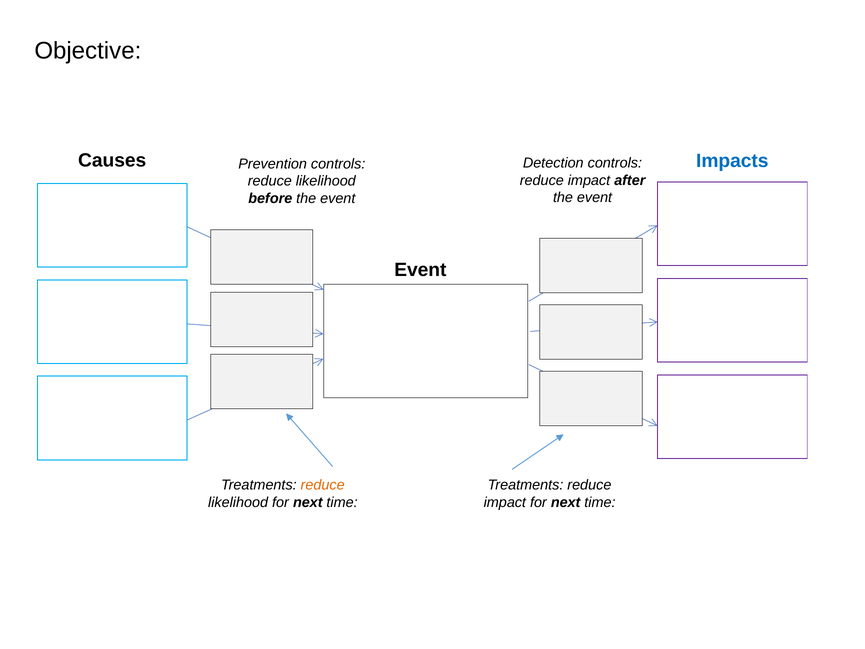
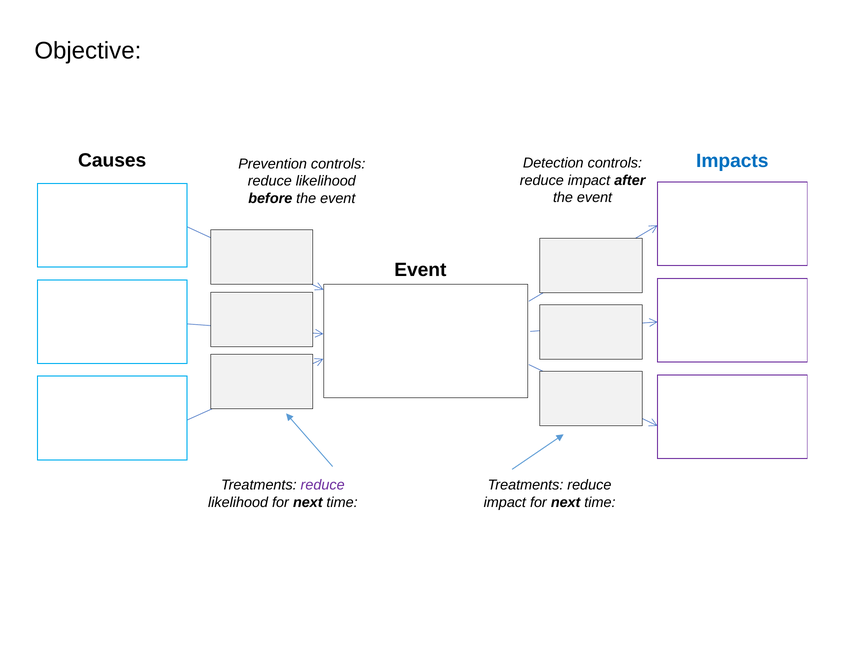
reduce at (323, 485) colour: orange -> purple
